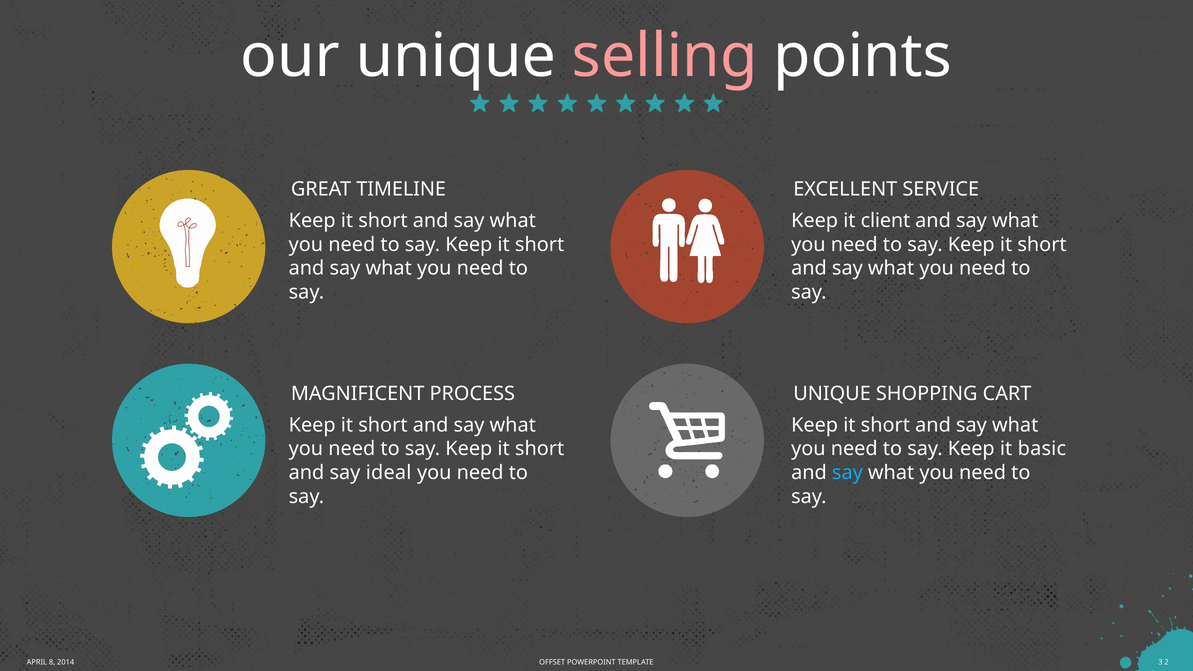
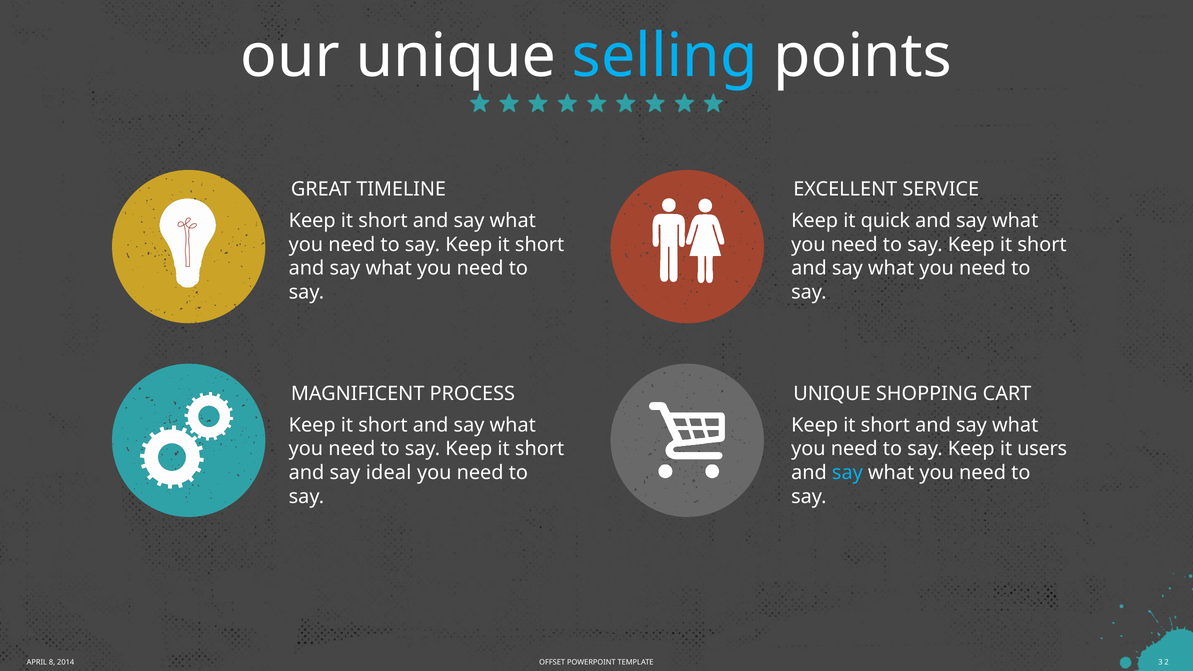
selling colour: pink -> light blue
client: client -> quick
basic: basic -> users
